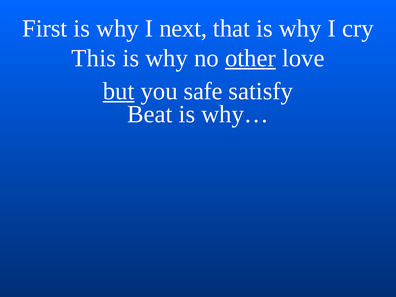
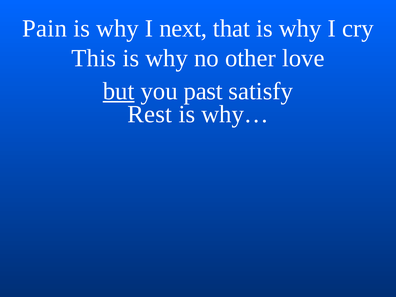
First: First -> Pain
other underline: present -> none
safe: safe -> past
Beat: Beat -> Rest
